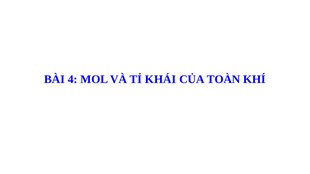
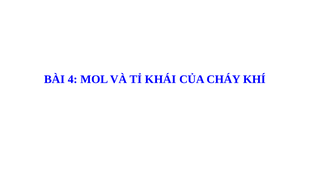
TOÀN: TOÀN -> CHÁY
